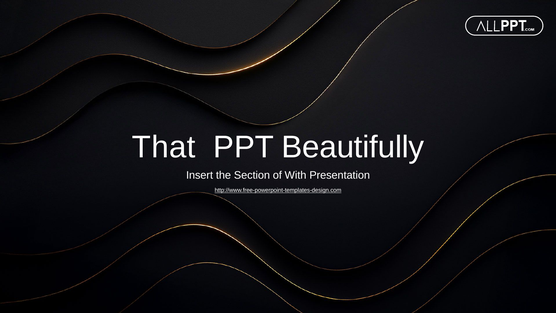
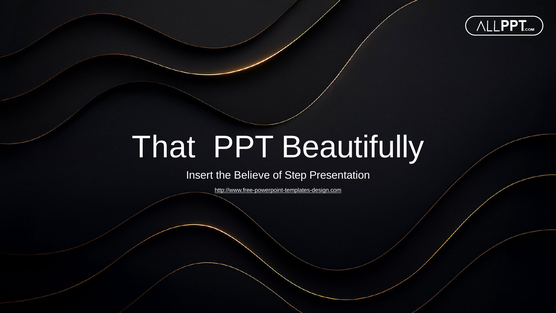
Section: Section -> Believe
With: With -> Step
